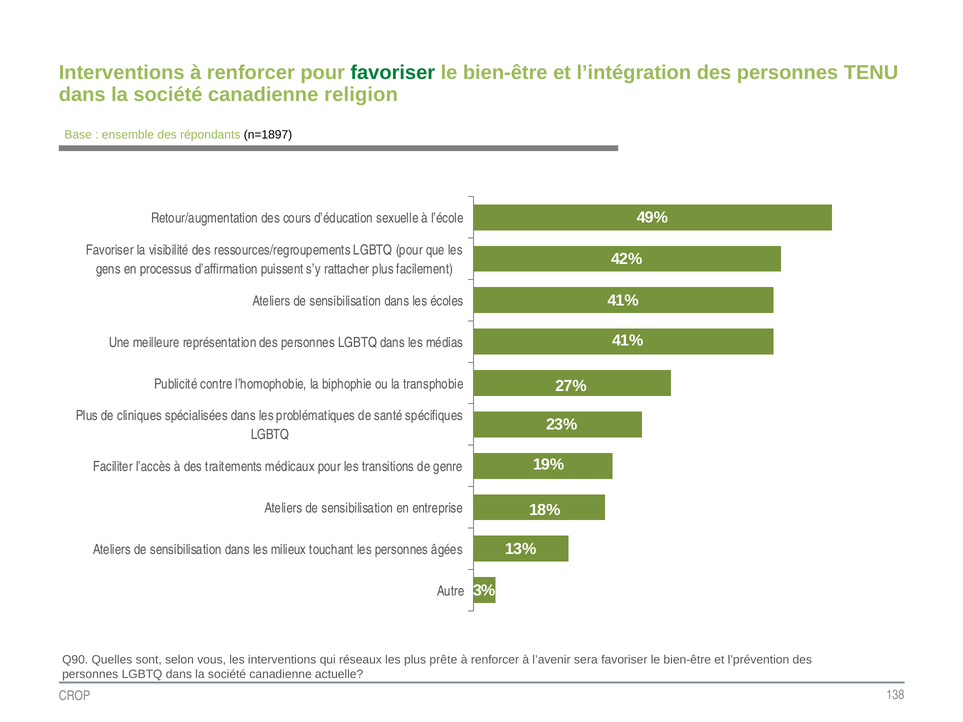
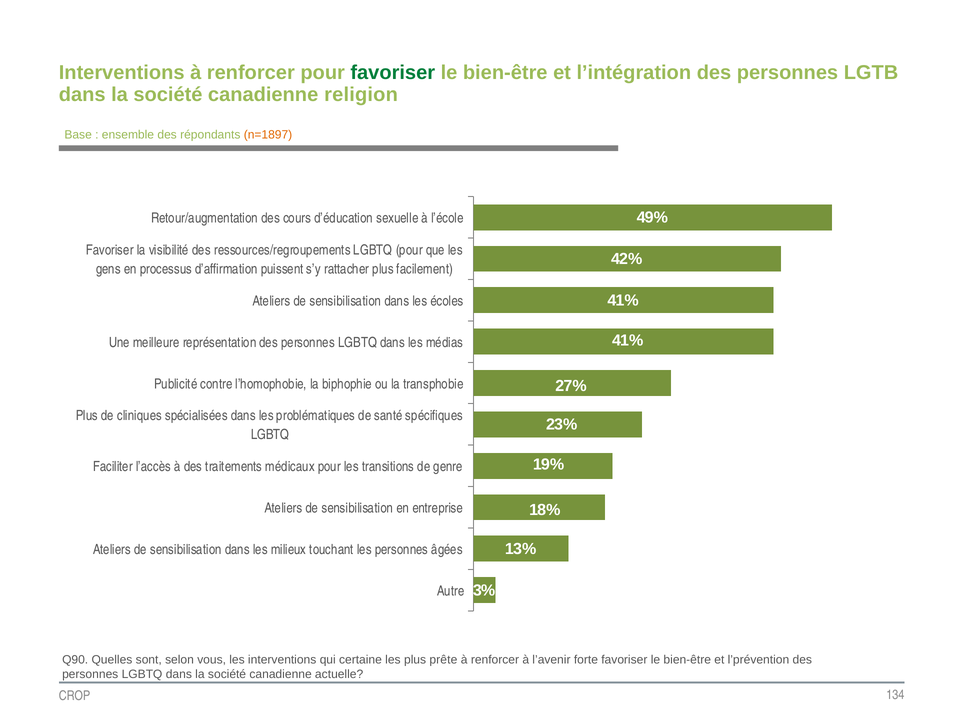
TENU: TENU -> LGTB
n=1897 colour: black -> orange
réseaux: réseaux -> certaine
sera: sera -> forte
138: 138 -> 134
